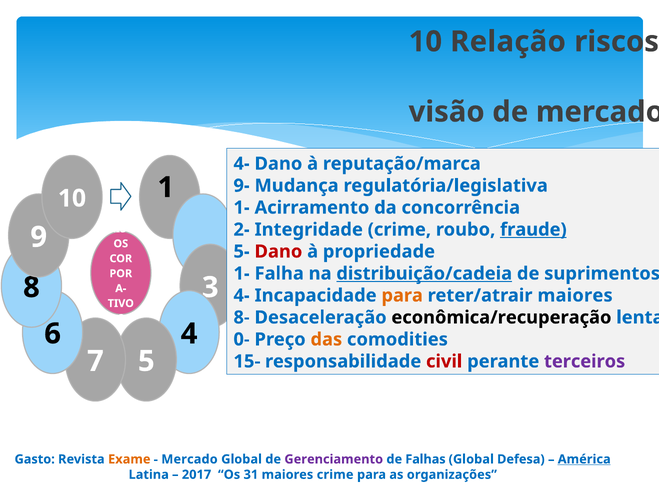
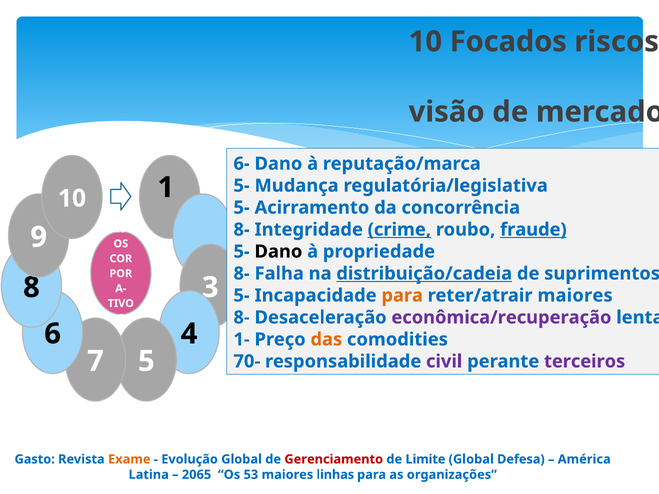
Relação: Relação -> Focados
4- at (242, 164): 4- -> 6-
9- at (242, 186): 9- -> 5-
1- at (242, 208): 1- -> 5-
2- at (242, 230): 2- -> 8-
crime at (399, 230) underline: none -> present
Dano at (278, 252) colour: red -> black
1- at (242, 274): 1- -> 8-
4- at (242, 296): 4- -> 5-
econômica/recuperação colour: black -> purple
0-: 0- -> 1-
15-: 15- -> 70-
civil colour: red -> purple
Mercado at (189, 459): Mercado -> Evolução
Gerenciamento colour: purple -> red
Falhas: Falhas -> Limite
América underline: present -> none
2017: 2017 -> 2065
31: 31 -> 53
maiores crime: crime -> linhas
